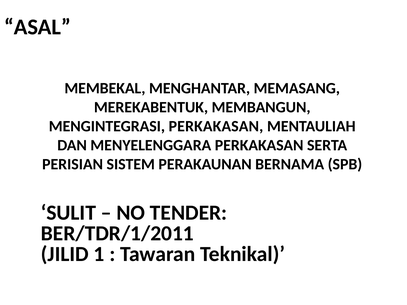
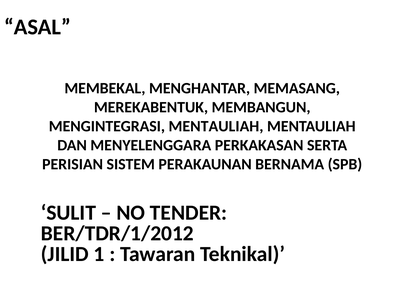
MENGINTEGRASI PERKAKASAN: PERKAKASAN -> MENTAULIAH
BER/TDR/1/2011: BER/TDR/1/2011 -> BER/TDR/1/2012
